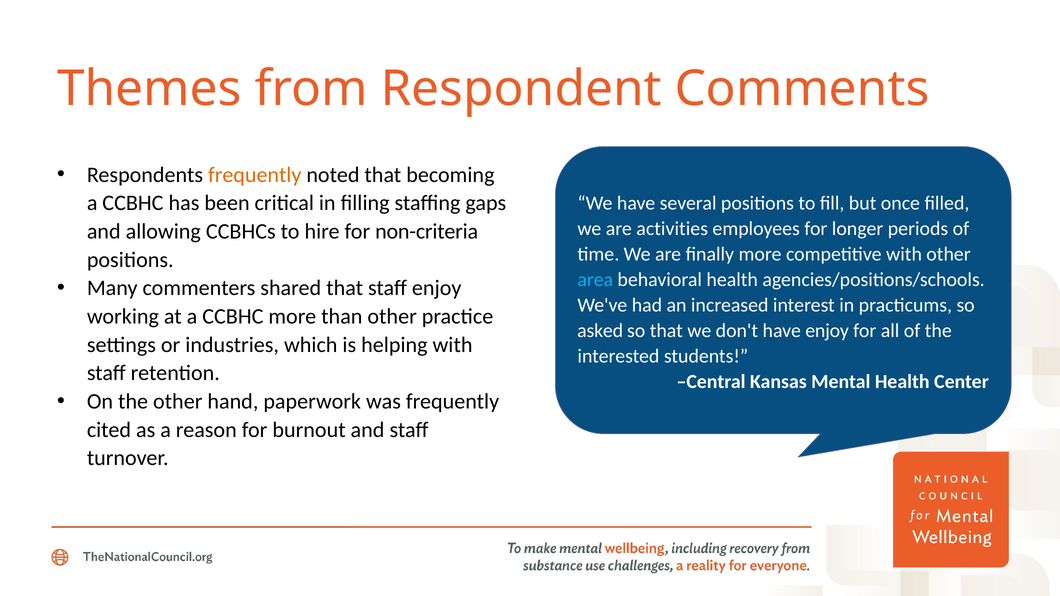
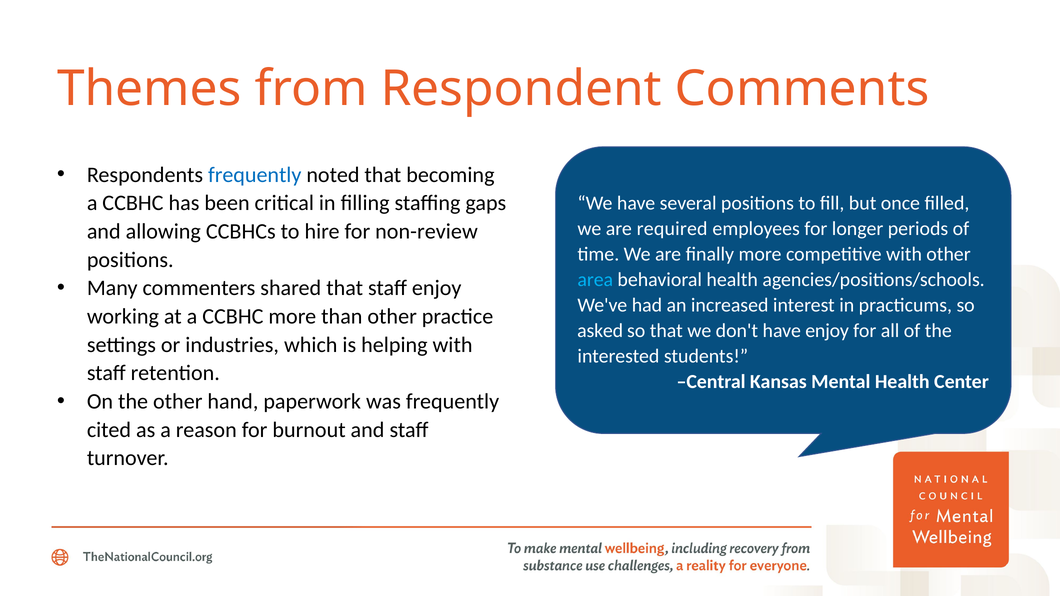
frequently at (255, 175) colour: orange -> blue
activities: activities -> required
non-criteria: non-criteria -> non-review
